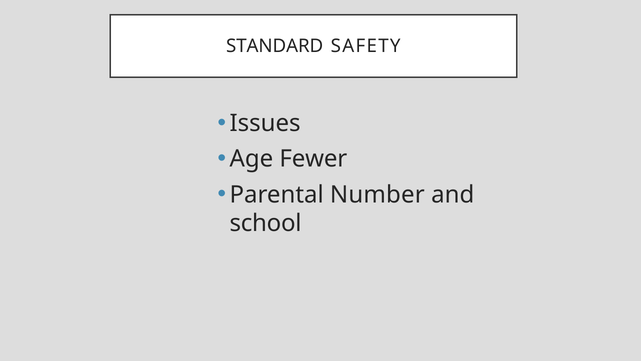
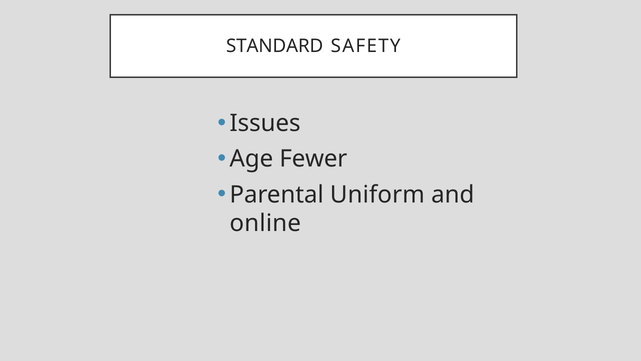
Number: Number -> Uniform
school: school -> online
